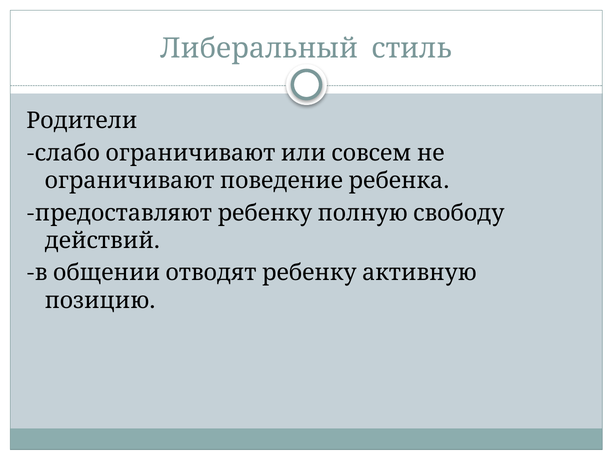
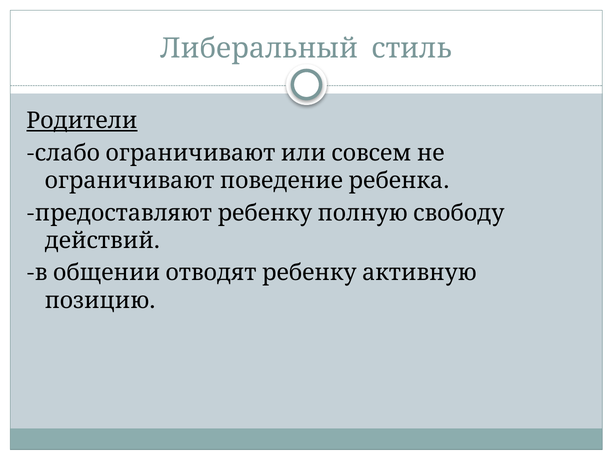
Родители underline: none -> present
